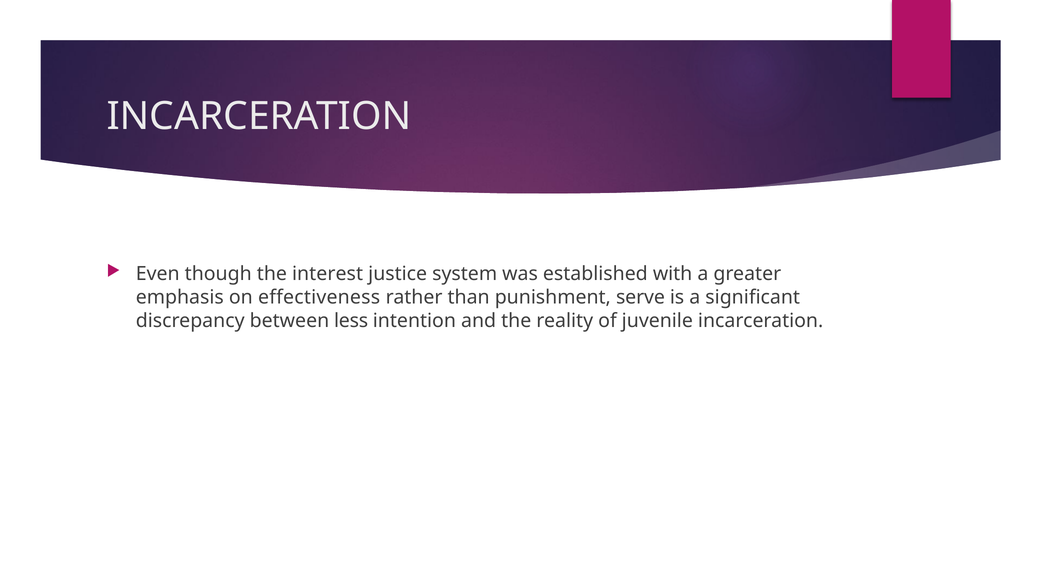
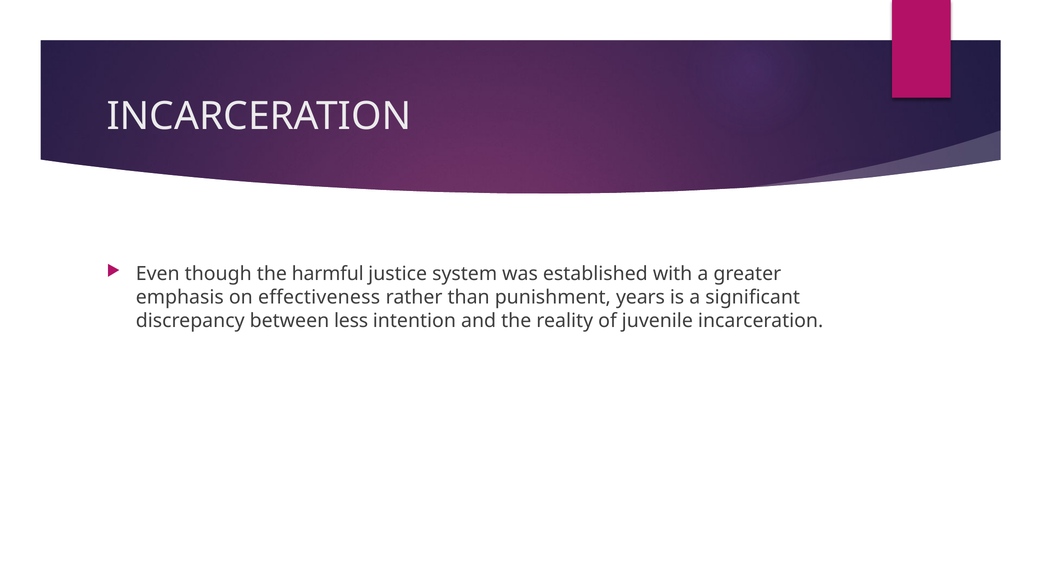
interest: interest -> harmful
serve: serve -> years
